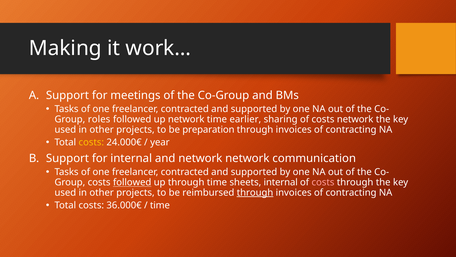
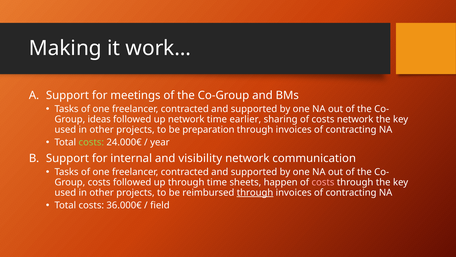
roles: roles -> ideas
costs at (91, 142) colour: yellow -> light green
and network: network -> visibility
followed at (132, 182) underline: present -> none
sheets internal: internal -> happen
time at (160, 205): time -> field
